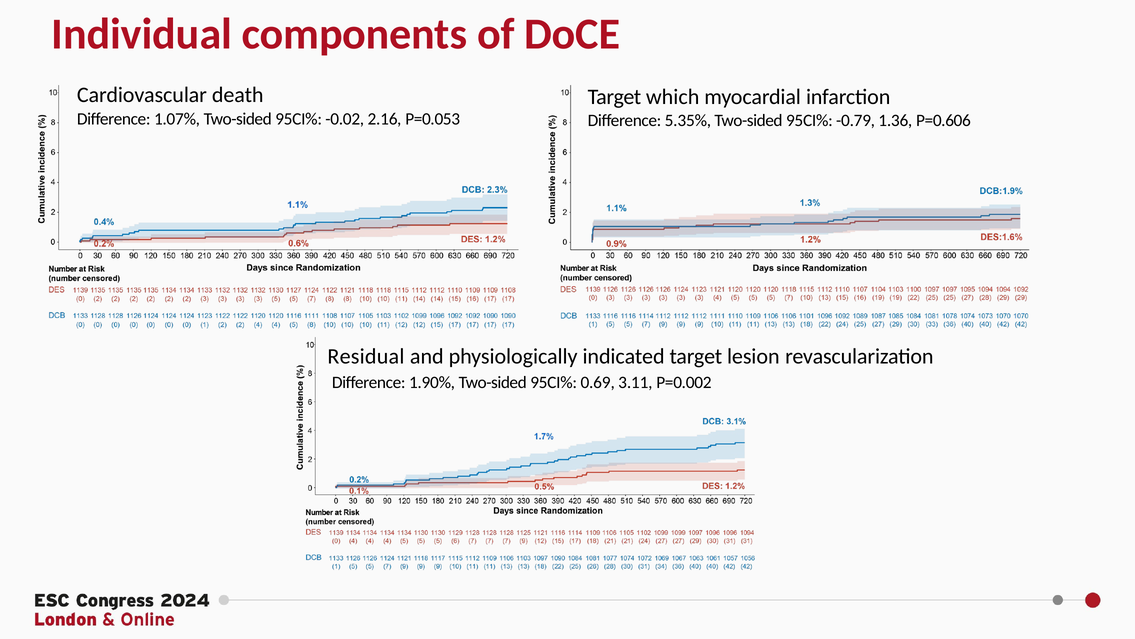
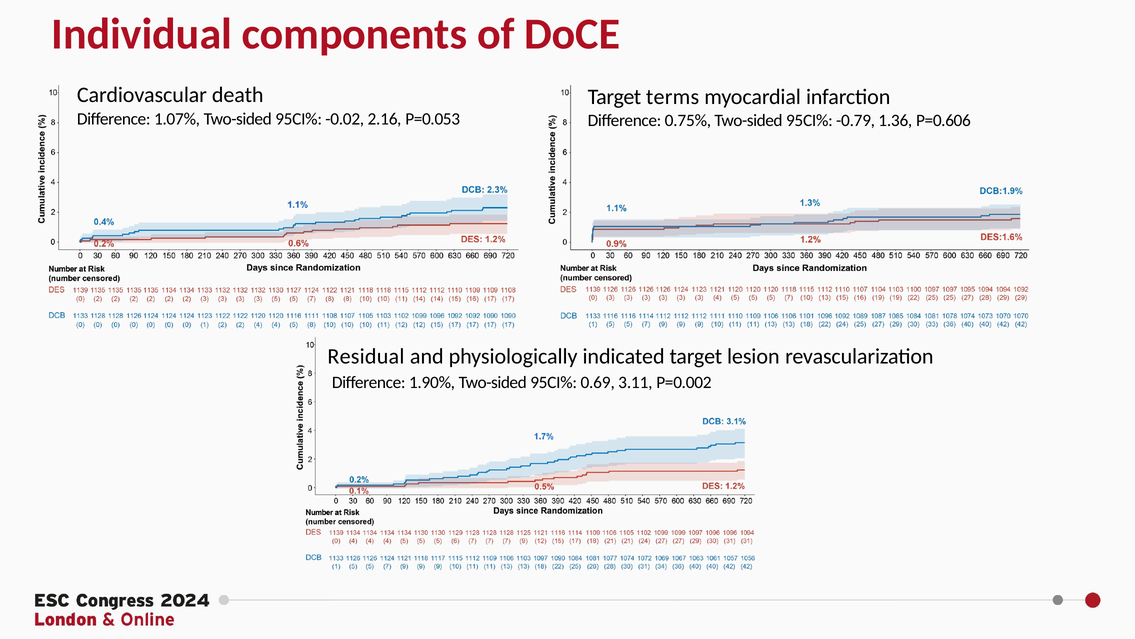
which: which -> terms
5.35%: 5.35% -> 0.75%
